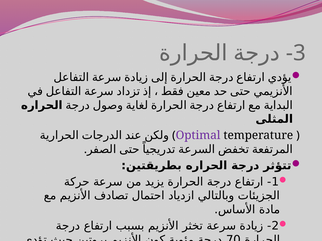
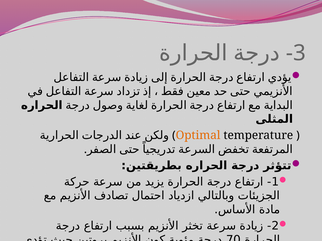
Optimal colour: purple -> orange
